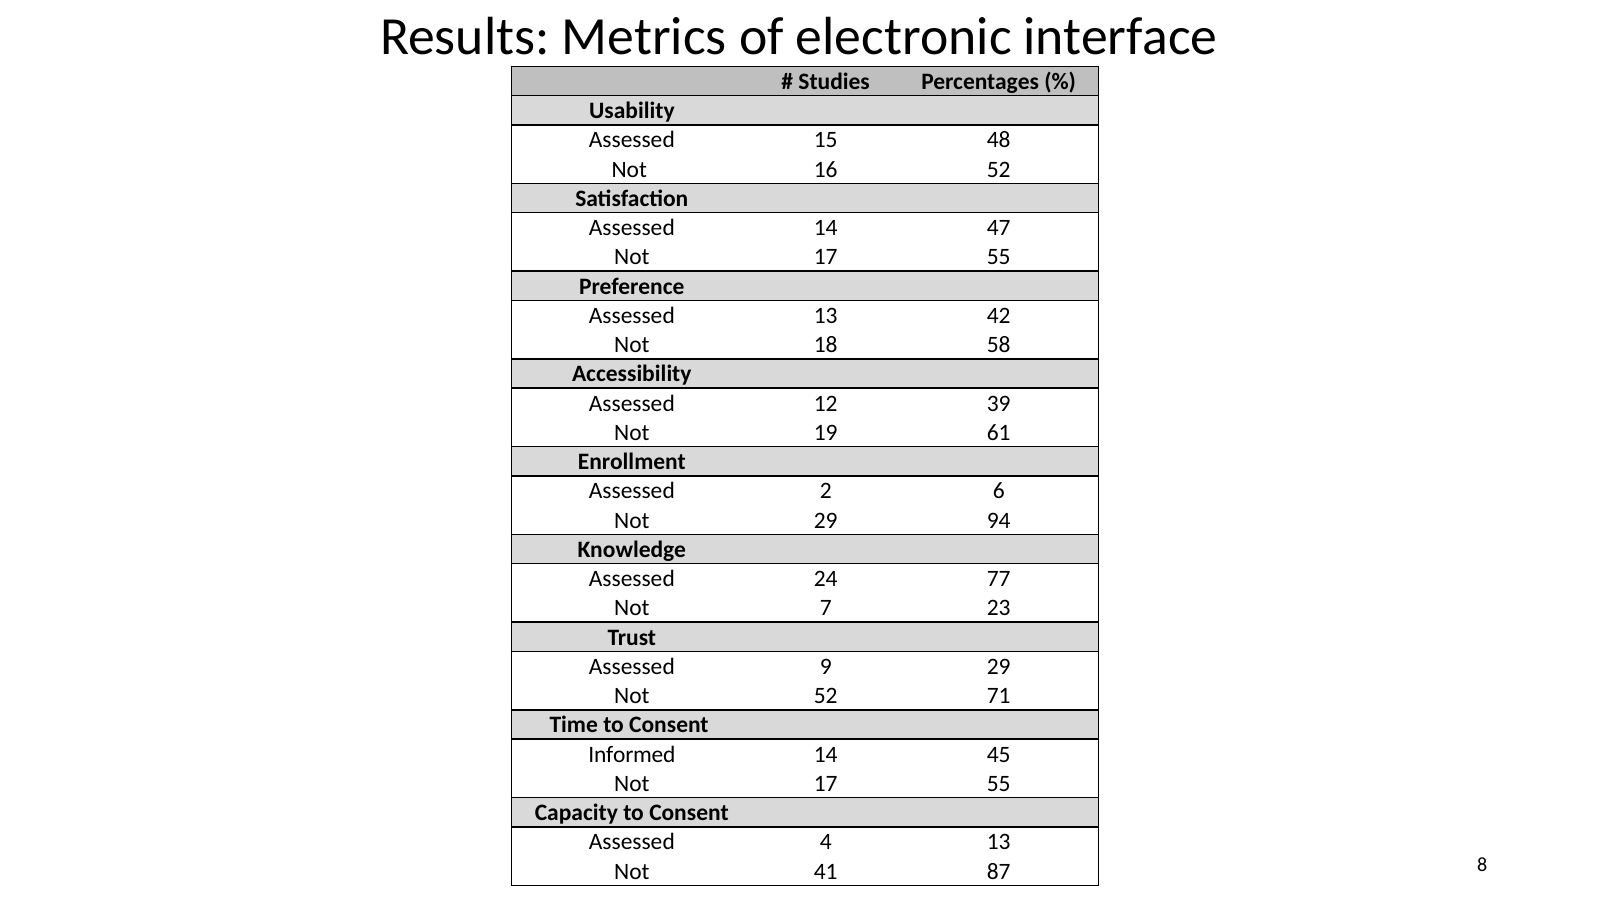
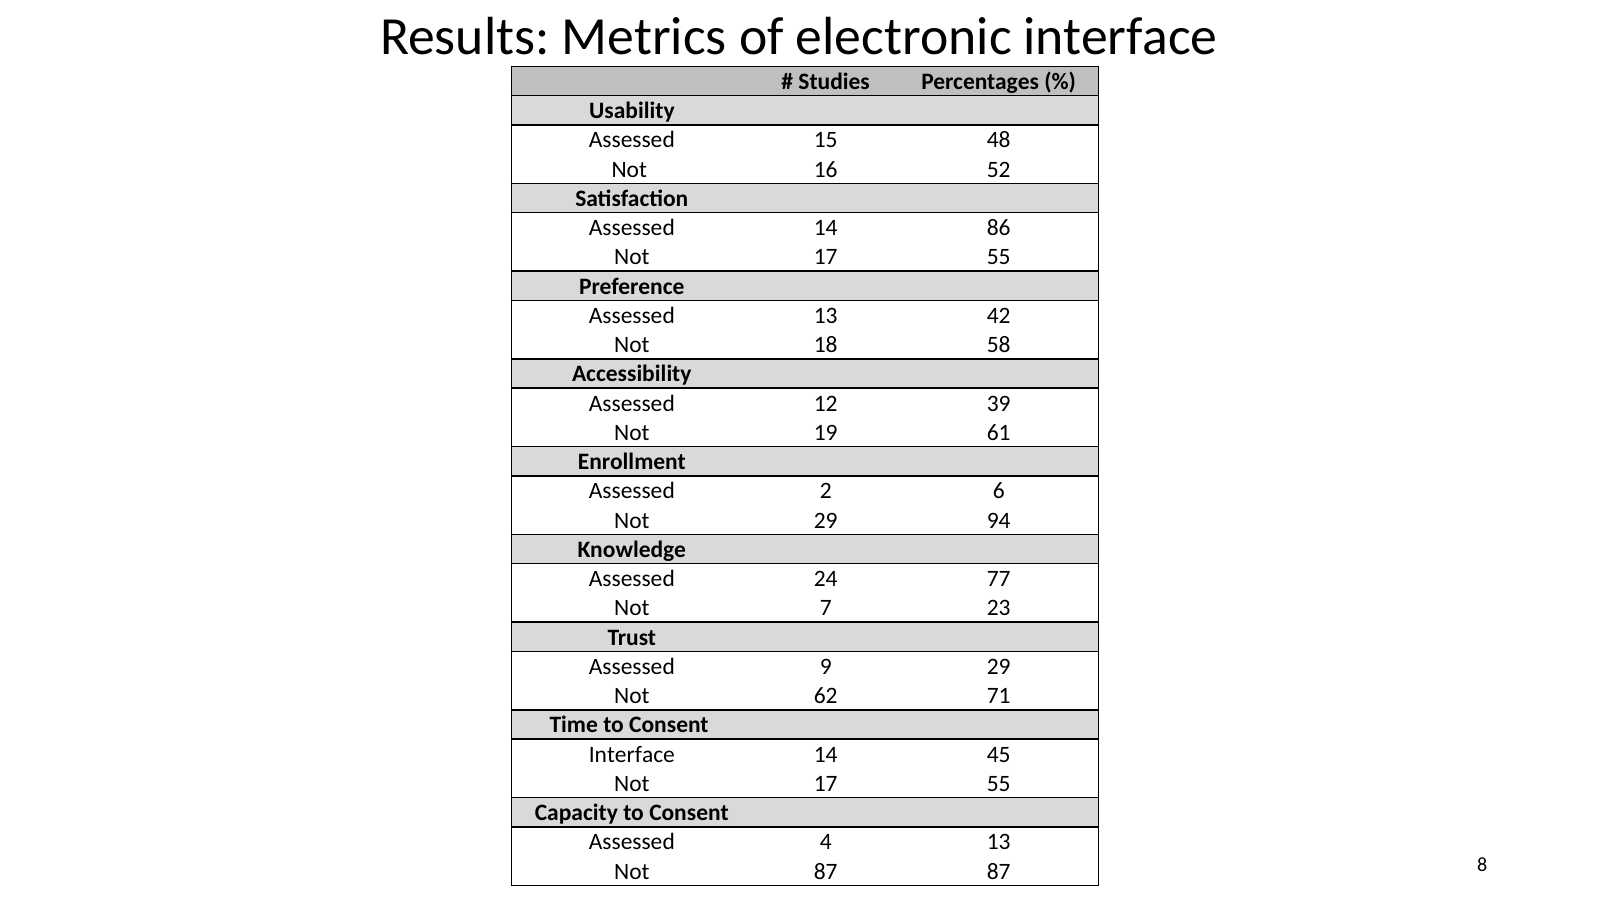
47: 47 -> 86
Not 52: 52 -> 62
Informed at (632, 754): Informed -> Interface
Not 41: 41 -> 87
